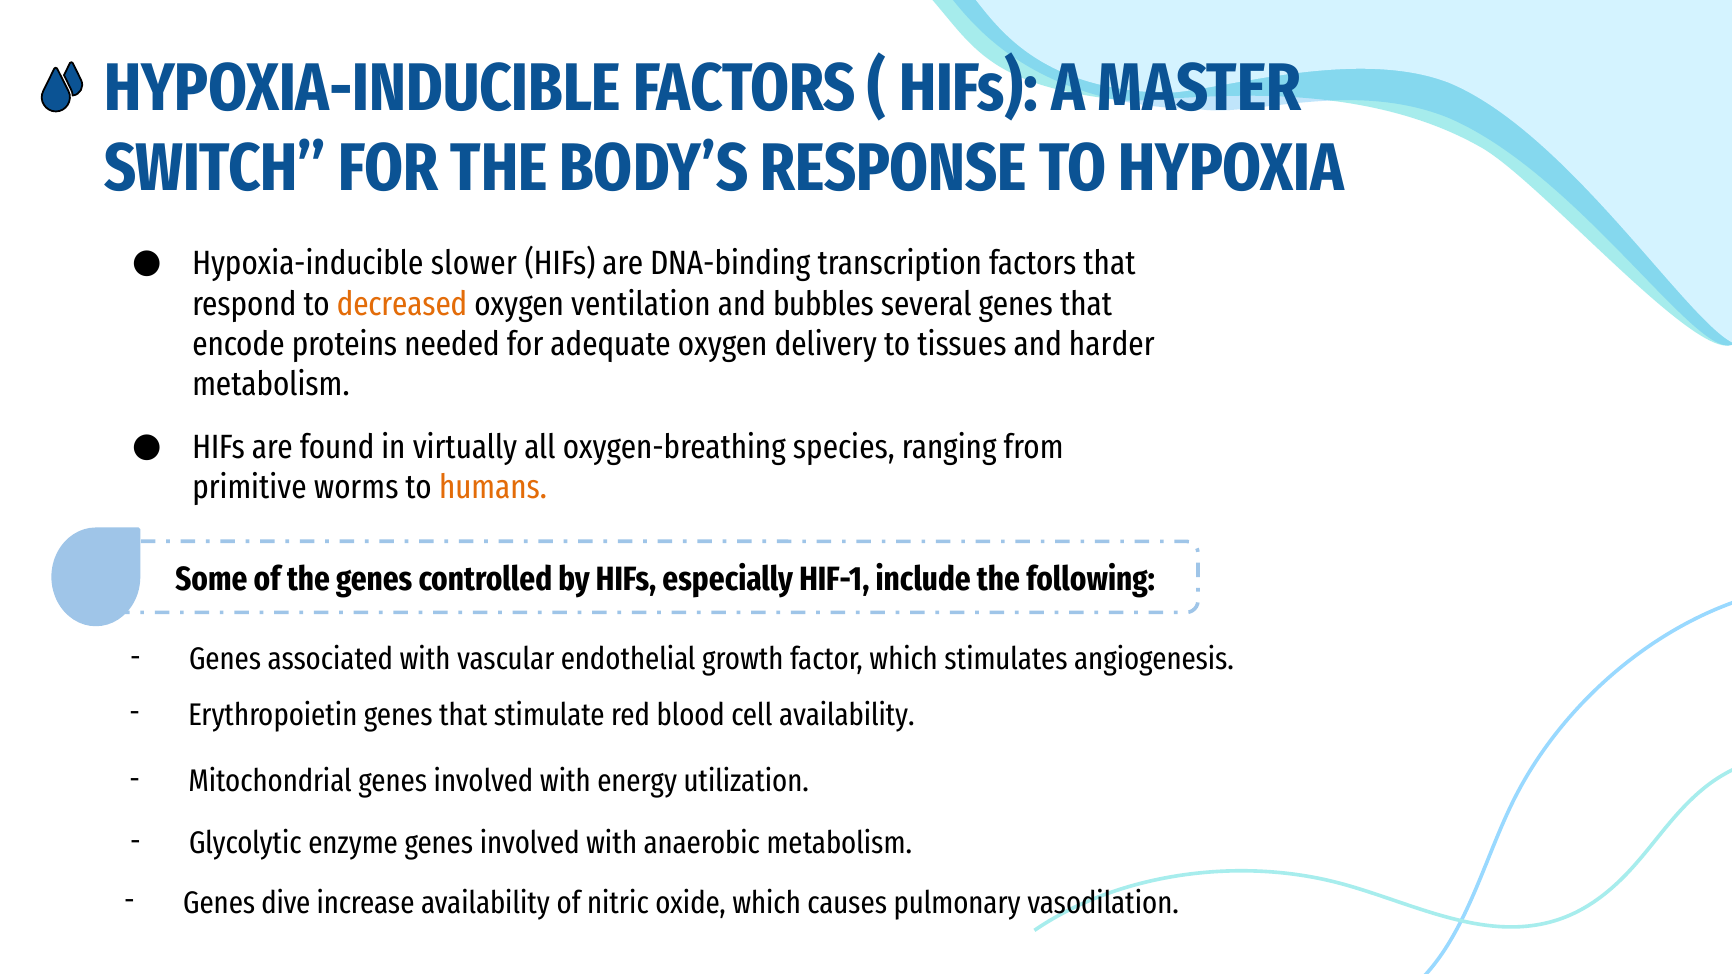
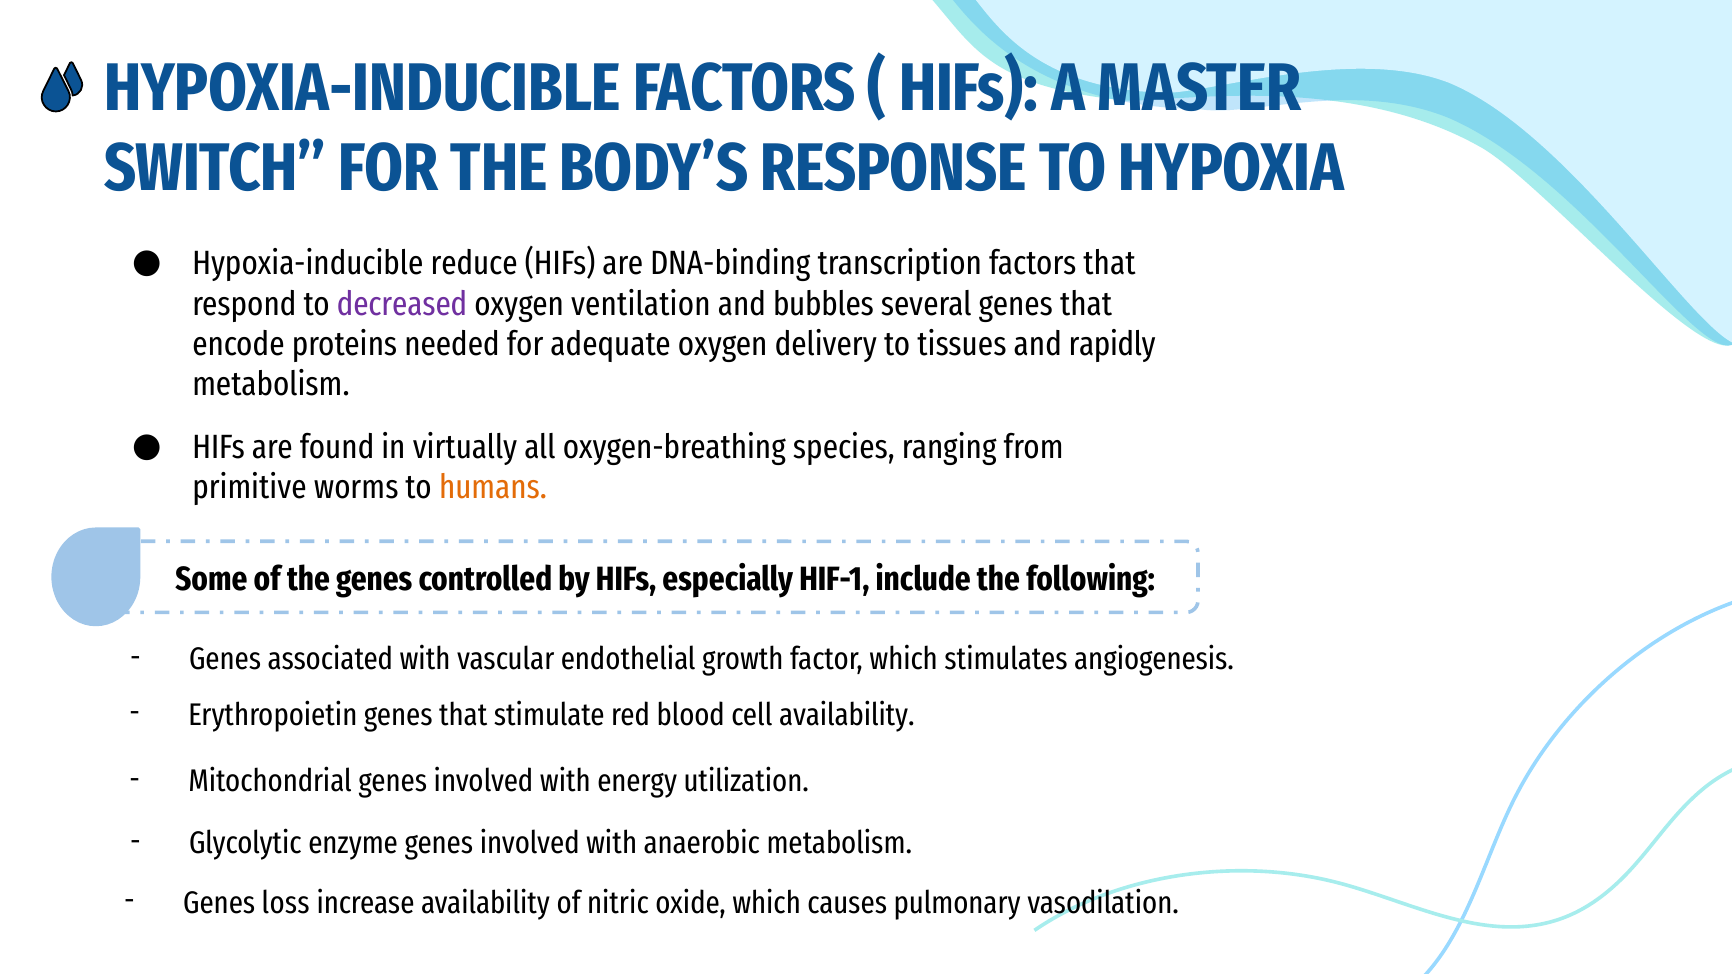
slower: slower -> reduce
decreased colour: orange -> purple
harder: harder -> rapidly
dive: dive -> loss
